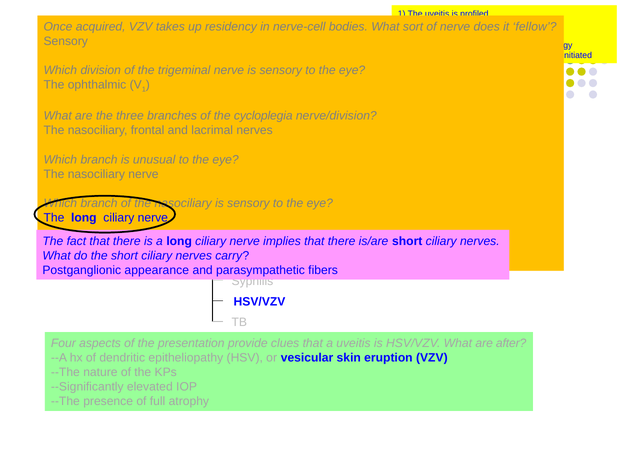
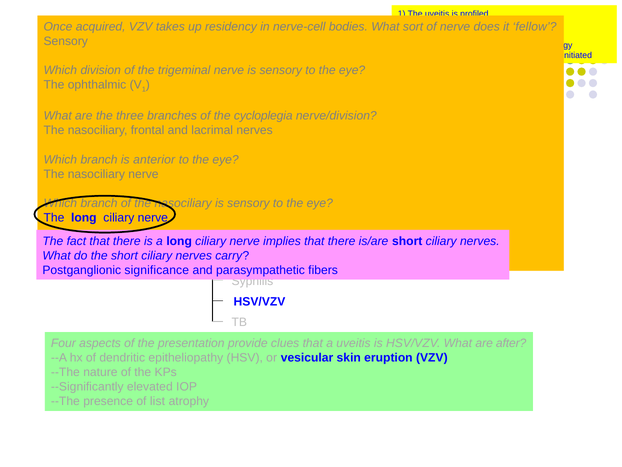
is unusual: unusual -> anterior
appearance: appearance -> significance
of full: full -> list
